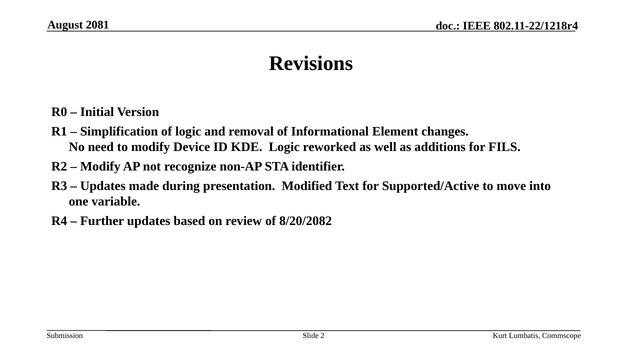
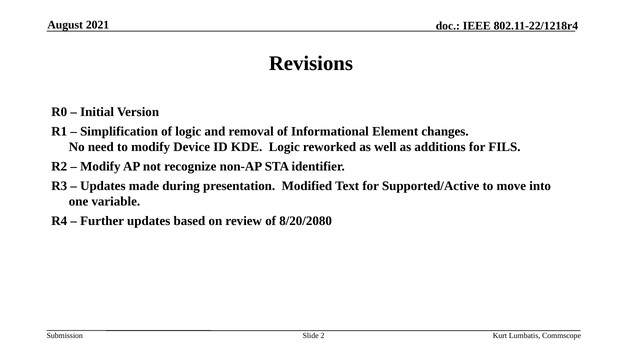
2081: 2081 -> 2021
8/20/2082: 8/20/2082 -> 8/20/2080
